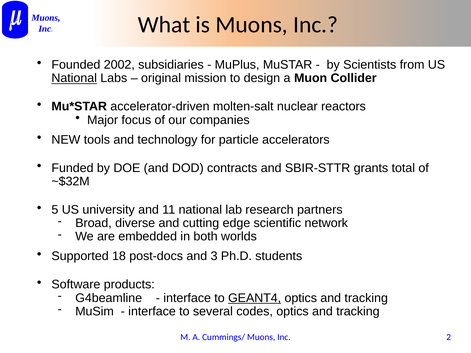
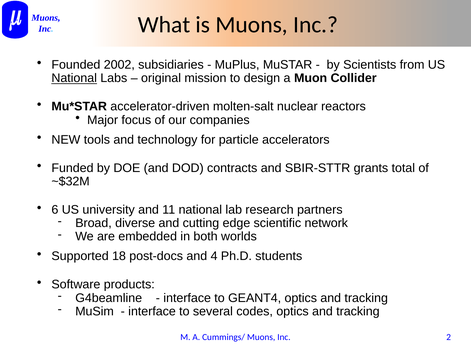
5: 5 -> 6
3: 3 -> 4
GEANT4 underline: present -> none
